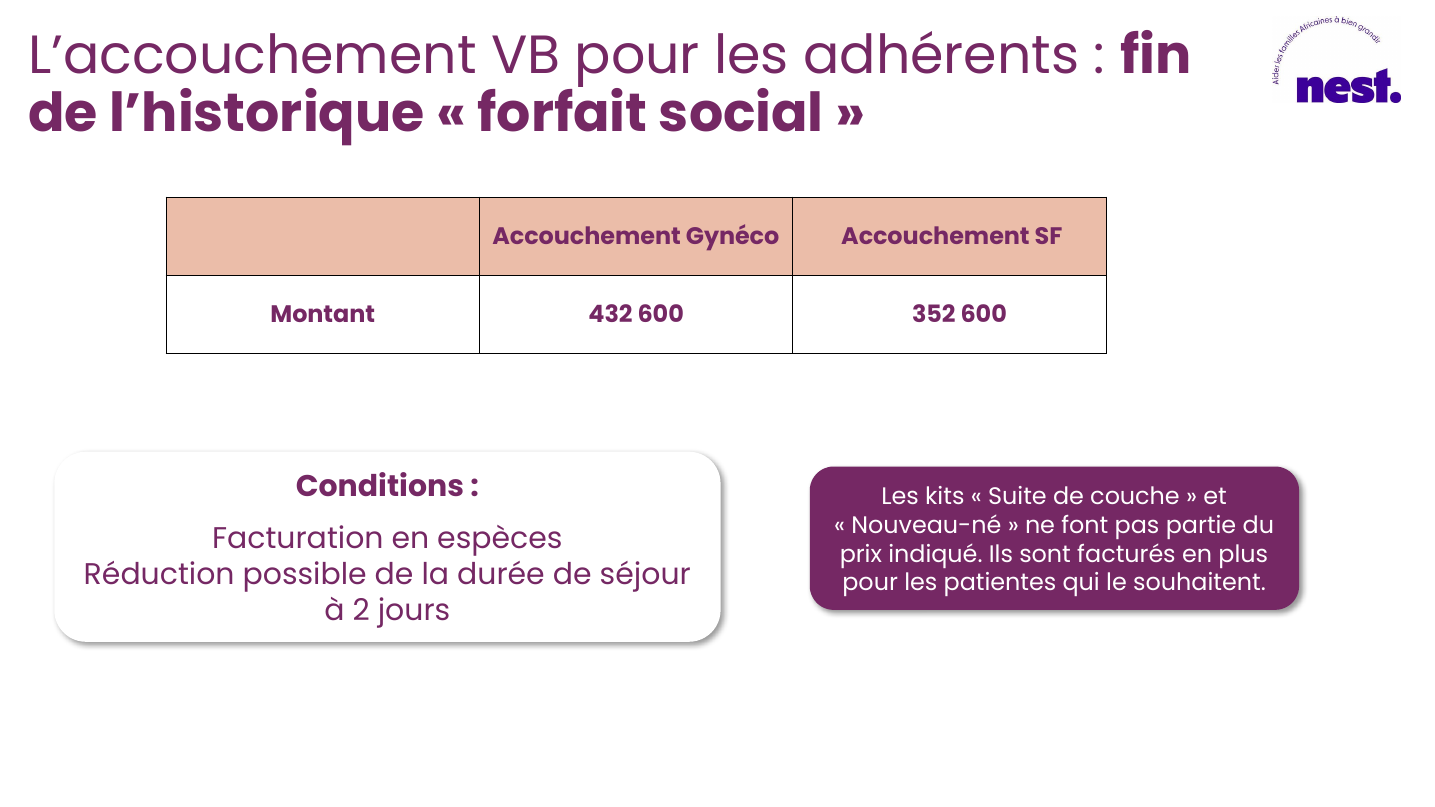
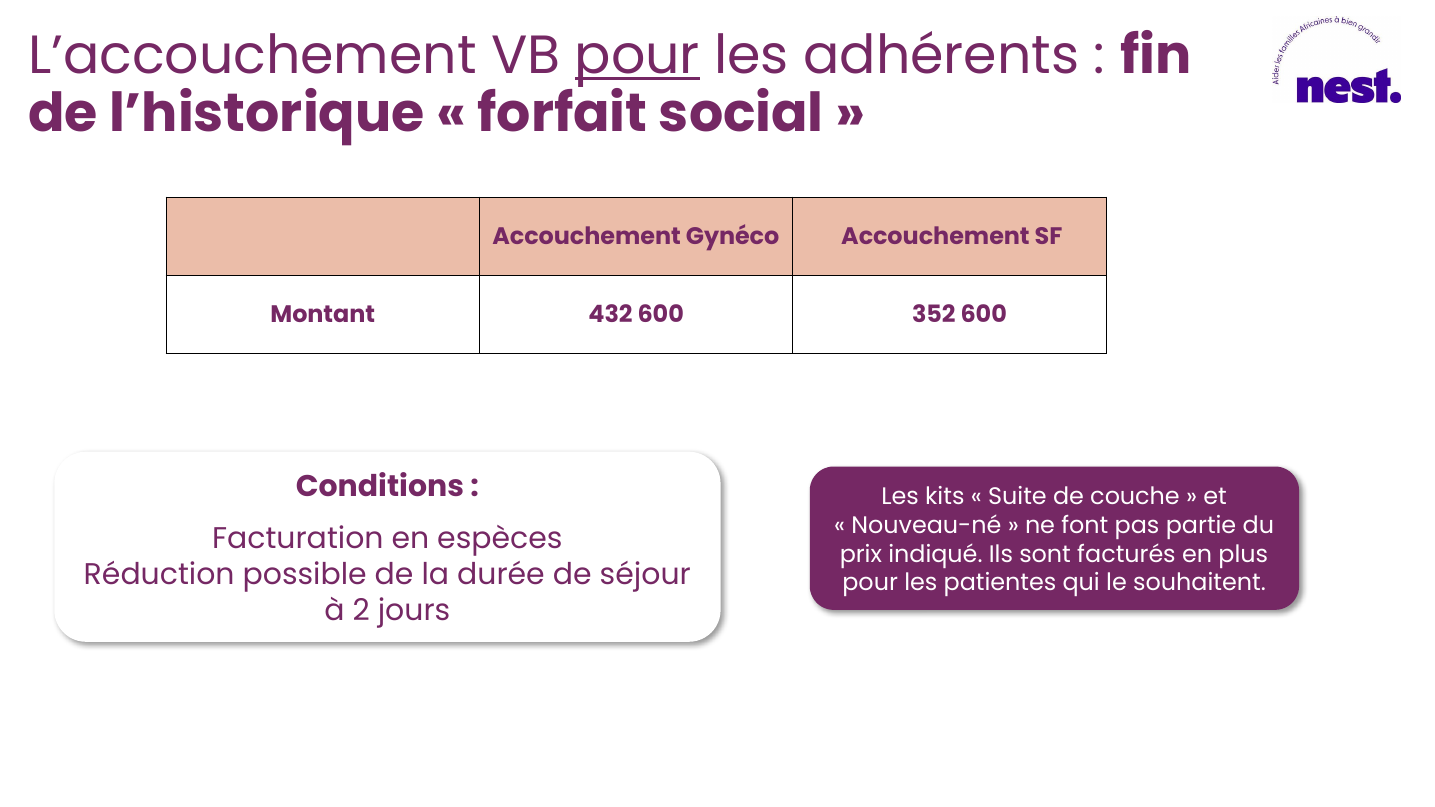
pour at (637, 55) underline: none -> present
